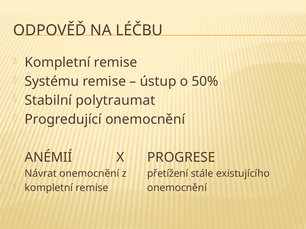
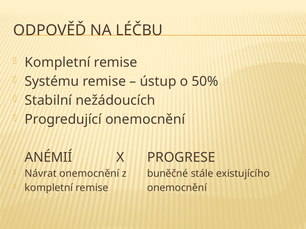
polytraumat: polytraumat -> nežádoucích
přetížení: přetížení -> buněčné
